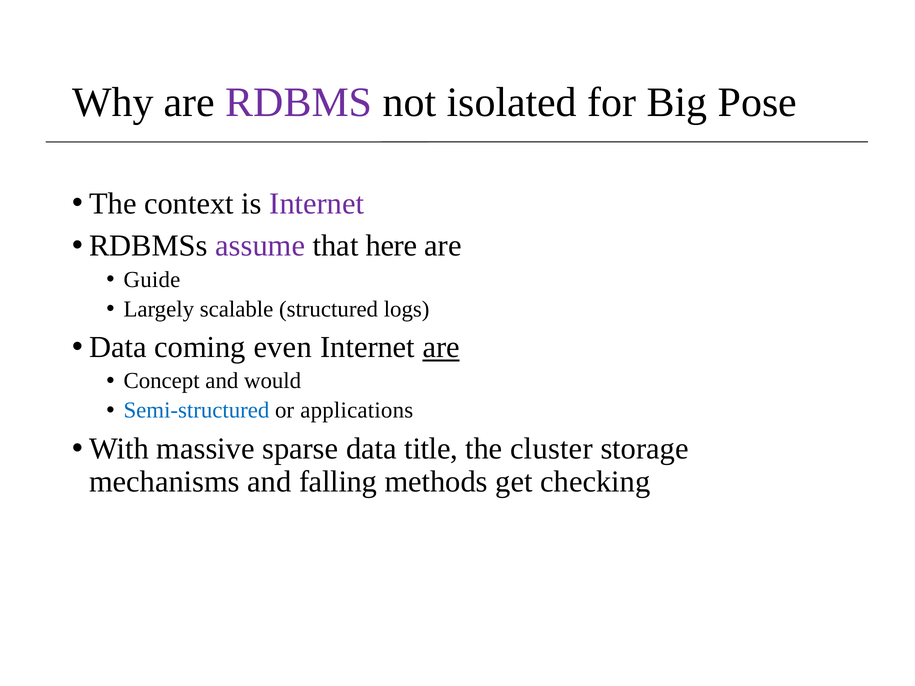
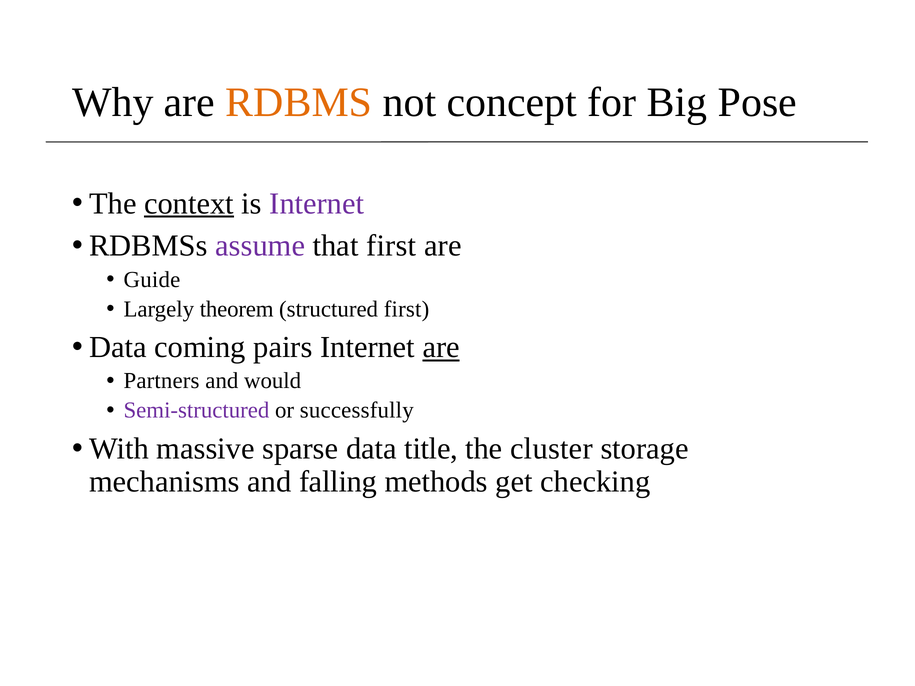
RDBMS colour: purple -> orange
isolated: isolated -> concept
context underline: none -> present
that here: here -> first
scalable: scalable -> theorem
structured logs: logs -> first
even: even -> pairs
Concept: Concept -> Partners
Semi-structured colour: blue -> purple
applications: applications -> successfully
